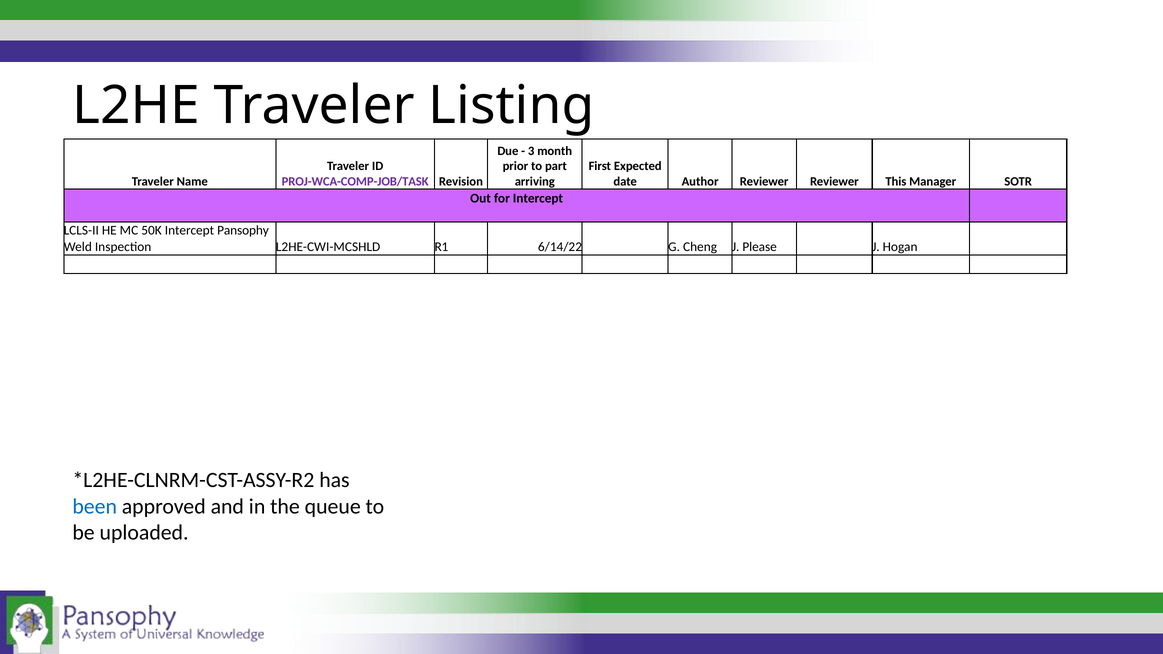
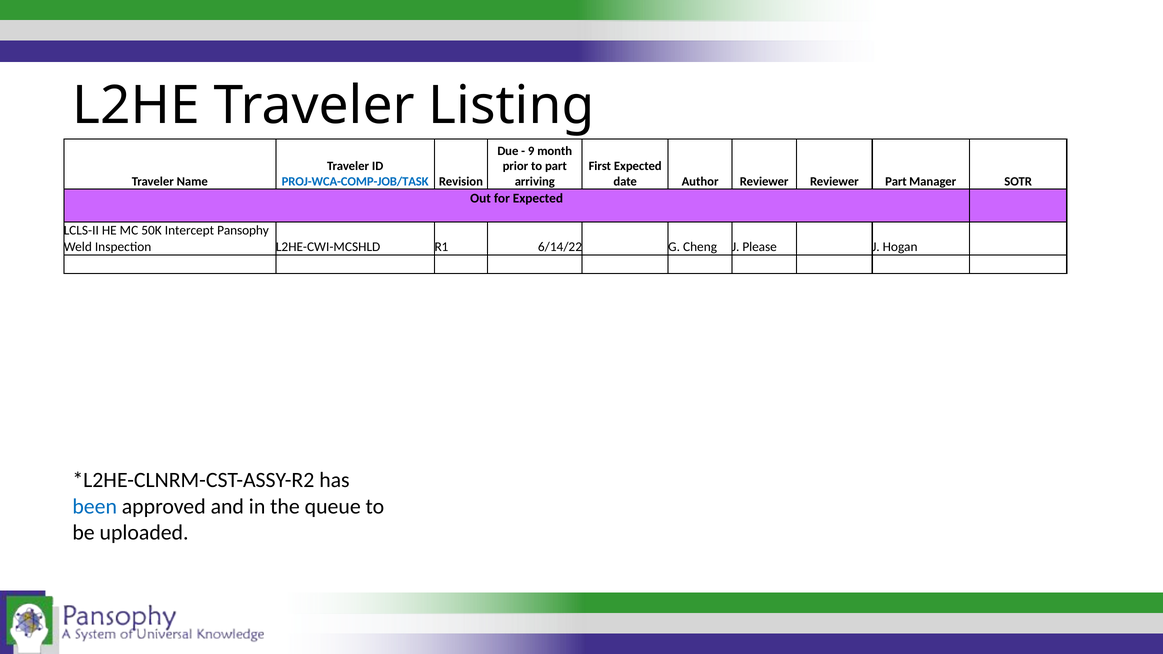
3: 3 -> 9
PROJ-WCA-COMP-JOB/TASK colour: purple -> blue
Reviewer This: This -> Part
for Intercept: Intercept -> Expected
